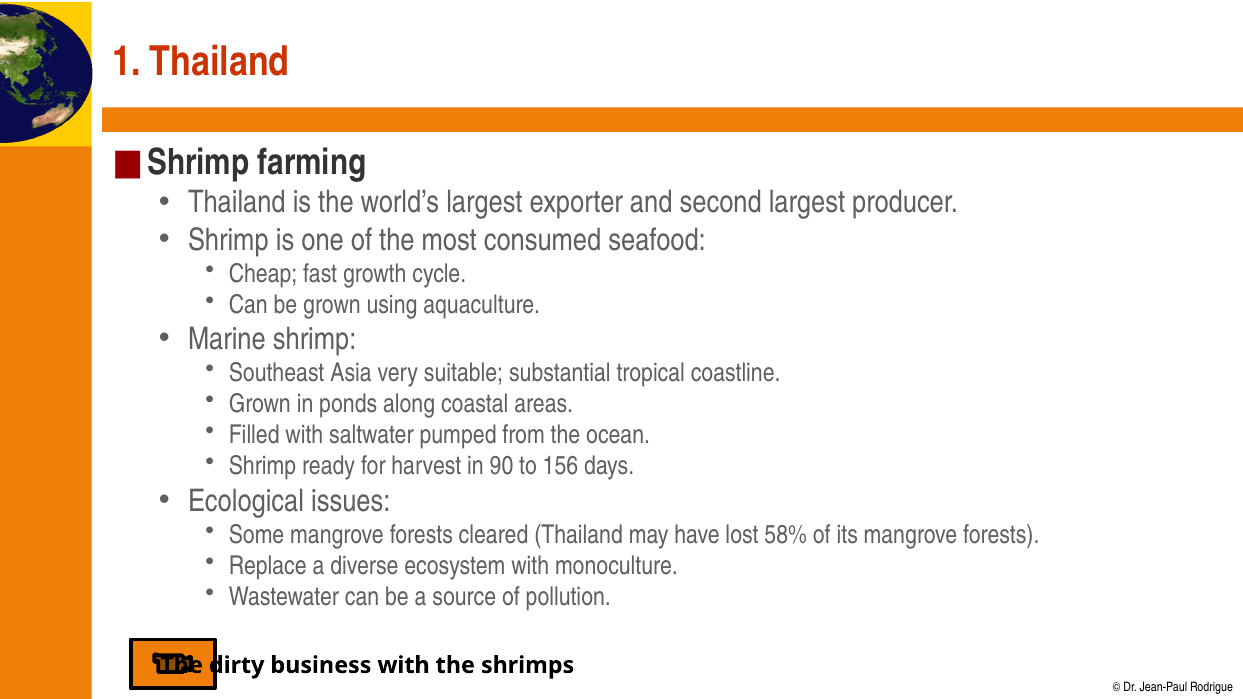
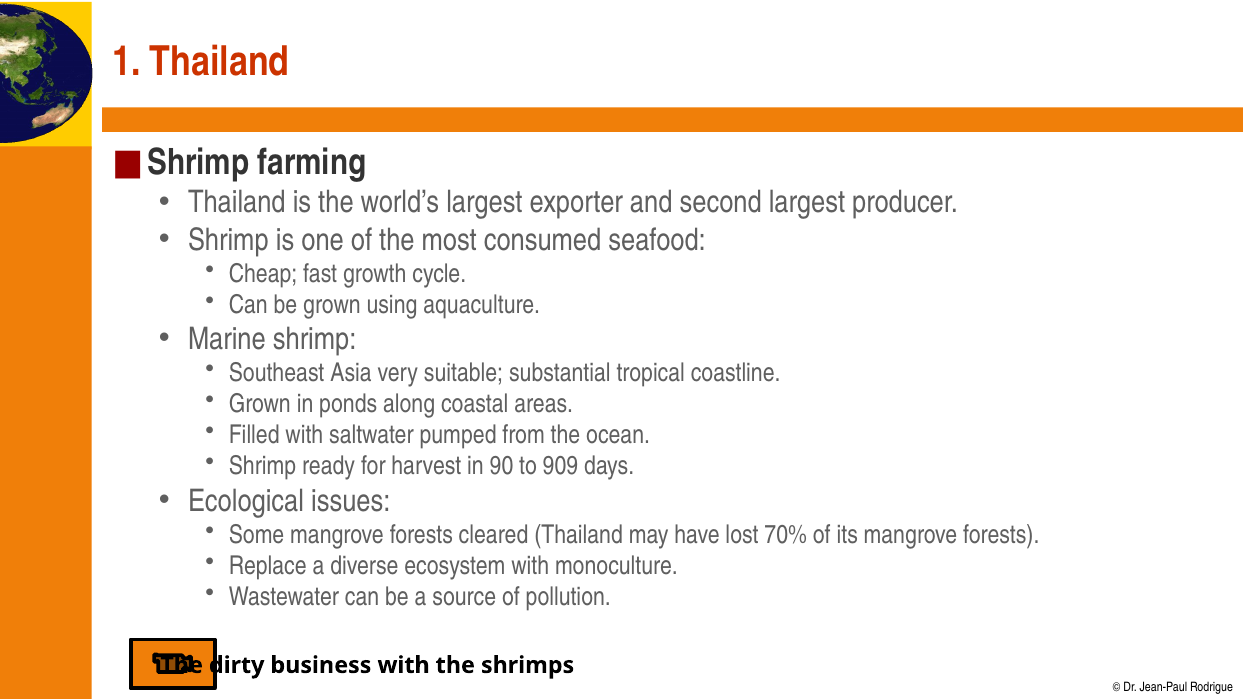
156: 156 -> 909
58%: 58% -> 70%
